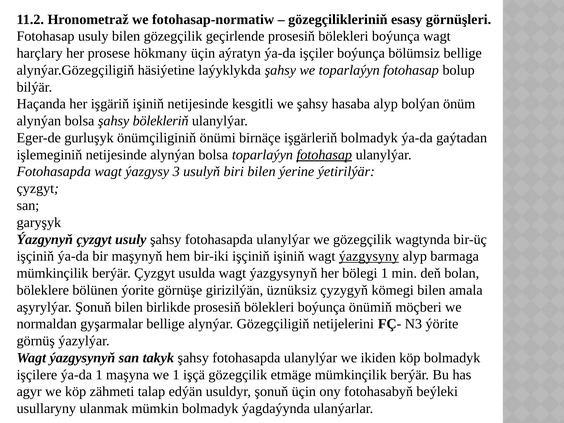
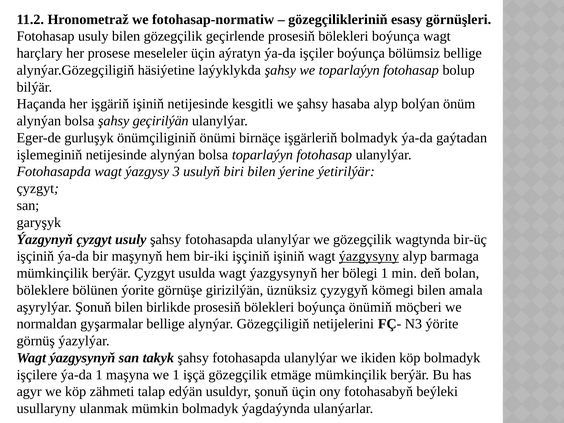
hökmany: hökmany -> meseleler
bölekleriň: bölekleriň -> geçirilýän
fotohasap at (324, 155) underline: present -> none
